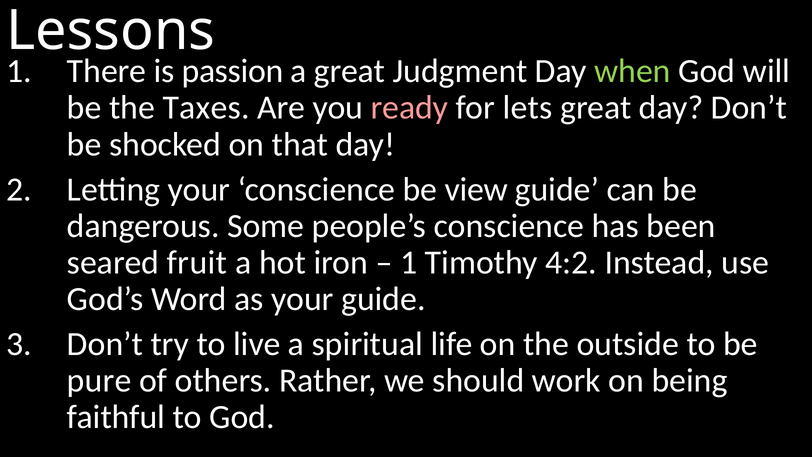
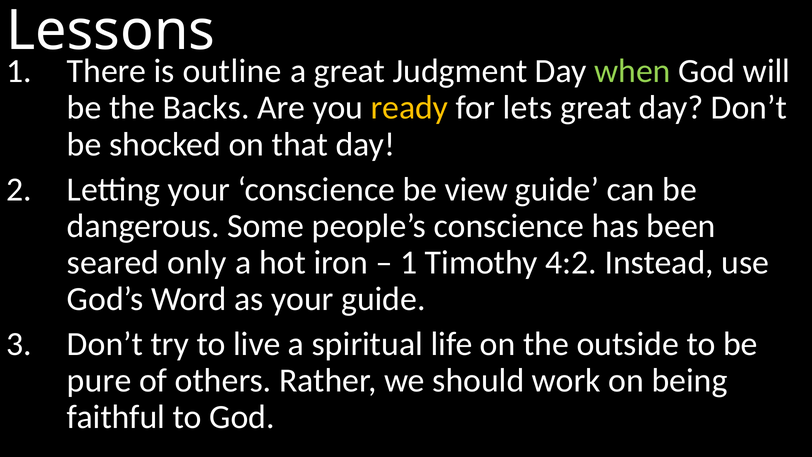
passion: passion -> outline
Taxes: Taxes -> Backs
ready colour: pink -> yellow
fruit: fruit -> only
